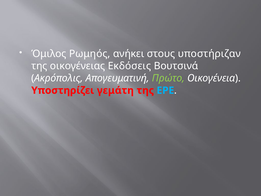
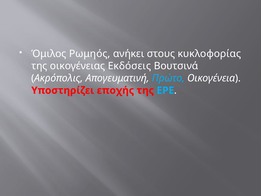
υποστήριζαν: υποστήριζαν -> κυκλοφορίας
Πρώτο colour: light green -> light blue
γεμάτη: γεμάτη -> εποχής
